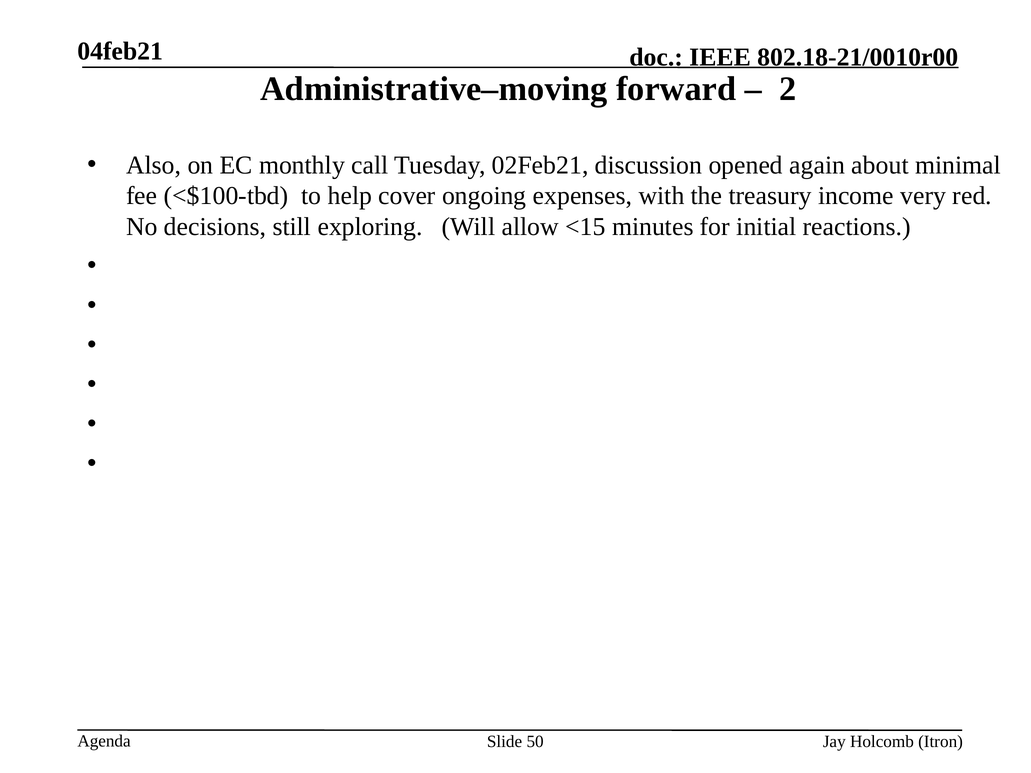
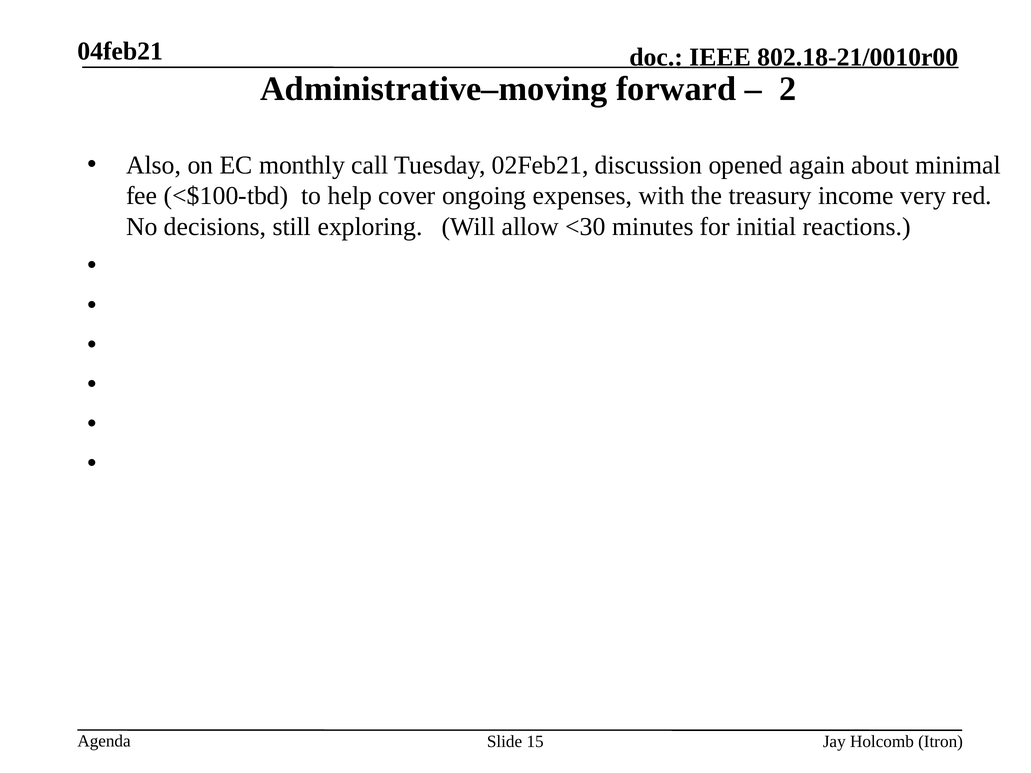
<15: <15 -> <30
50: 50 -> 15
